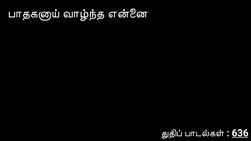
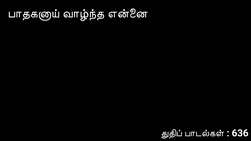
636 underline: present -> none
